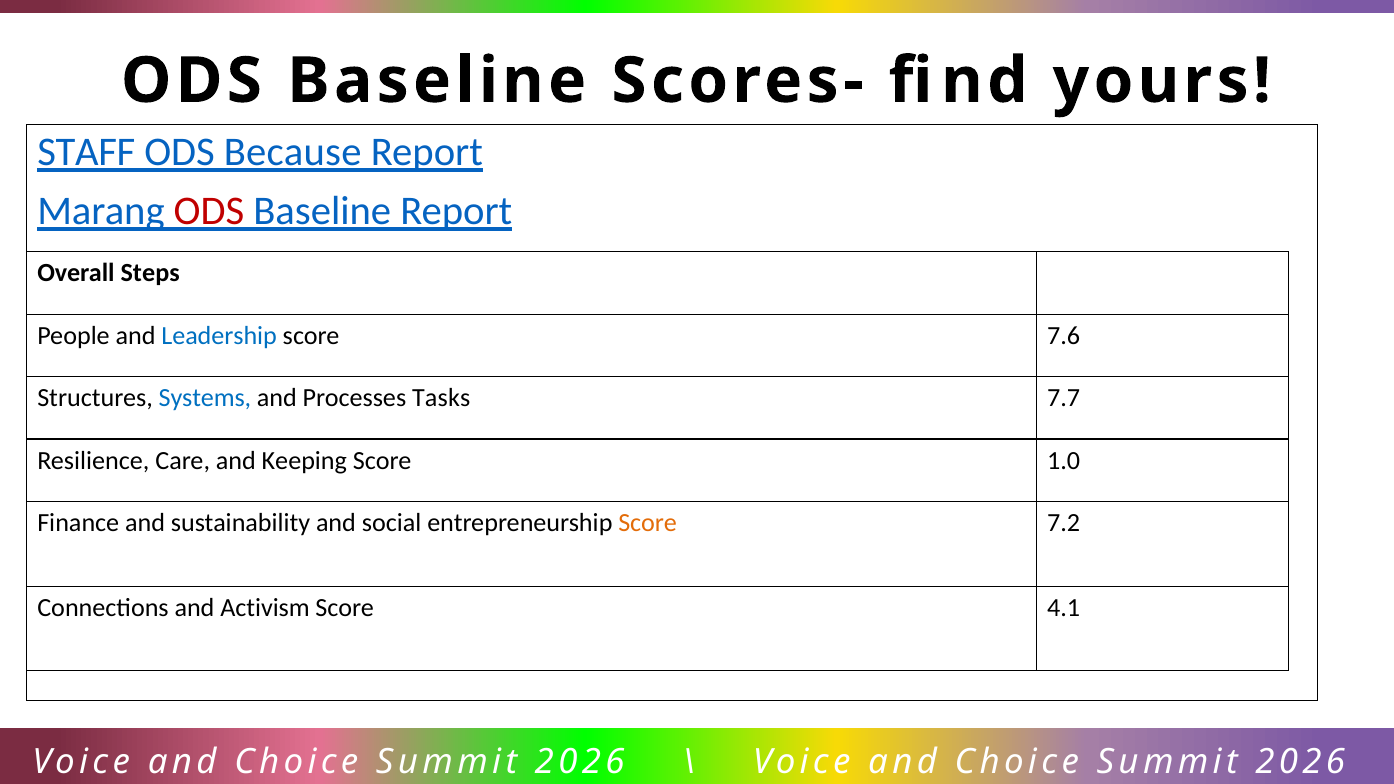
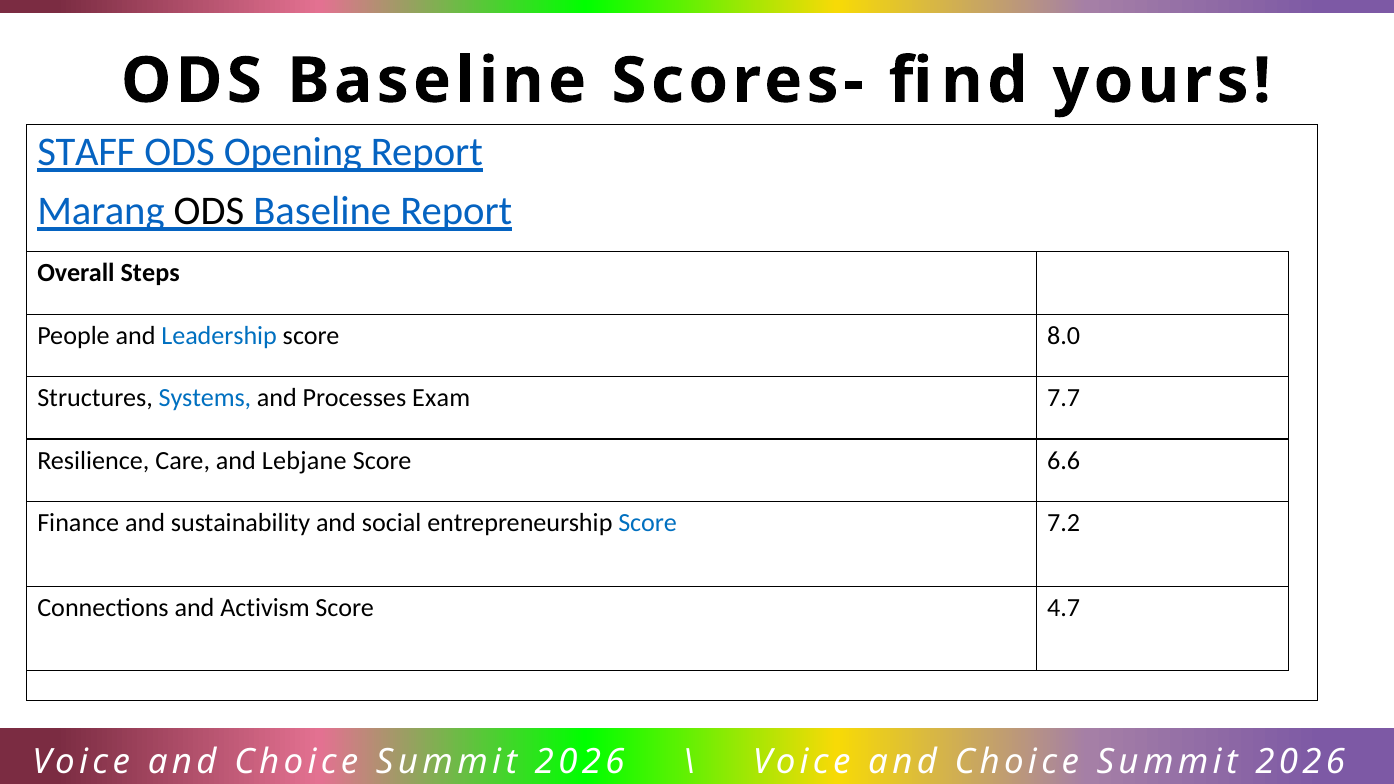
Because: Because -> Opening
ODS at (209, 212) colour: red -> black
7.6: 7.6 -> 8.0
Tasks: Tasks -> Exam
Keeping: Keeping -> Lebjane
1.0: 1.0 -> 6.6
Score at (648, 523) colour: orange -> blue
4.1: 4.1 -> 4.7
